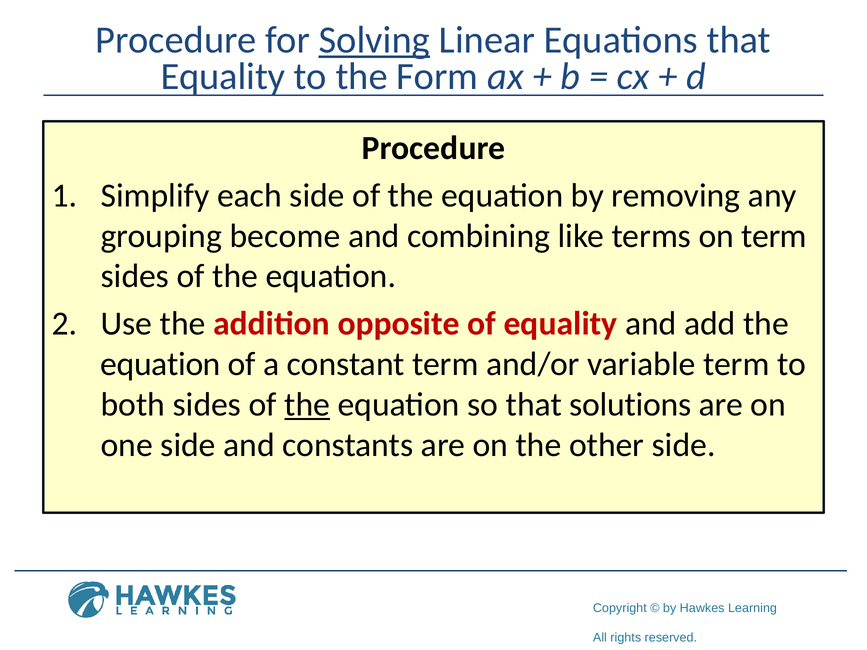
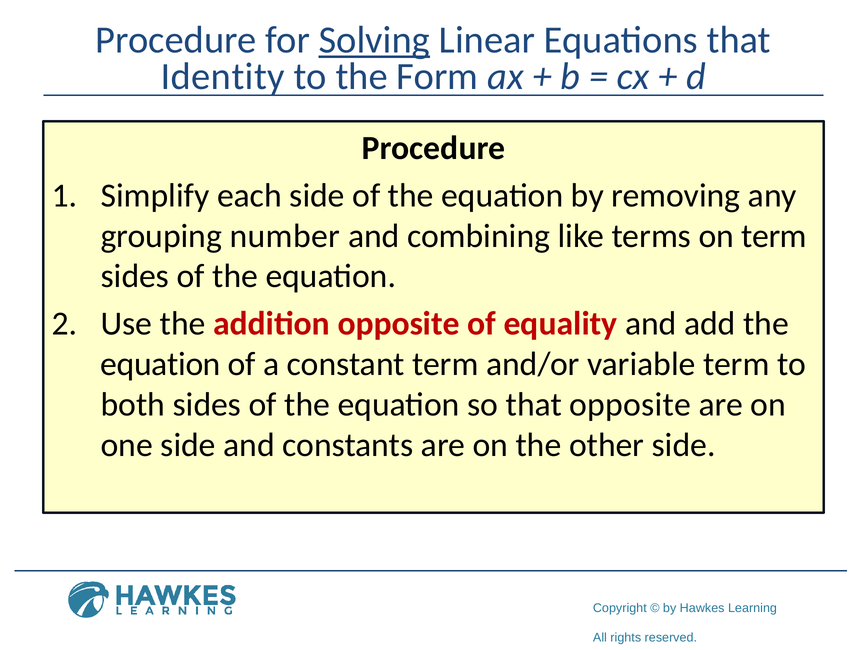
Equality at (223, 76): Equality -> Identity
become: become -> number
the at (307, 405) underline: present -> none
that solutions: solutions -> opposite
